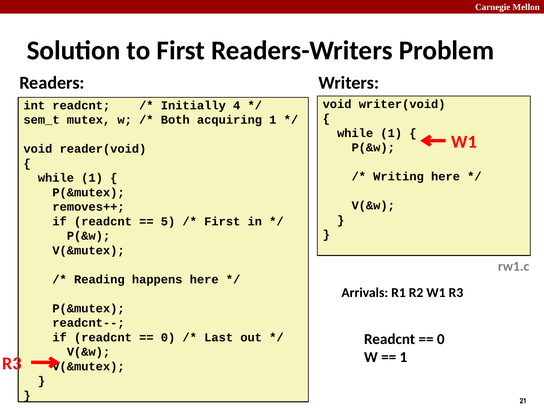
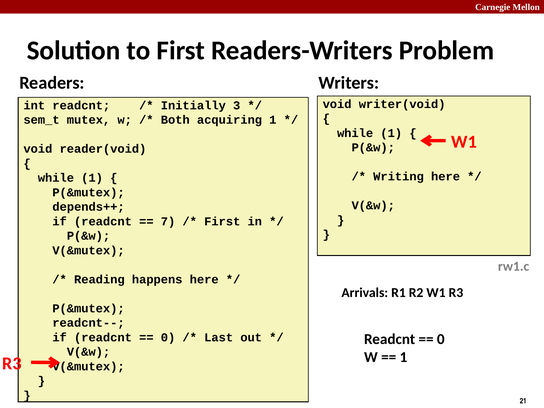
4: 4 -> 3
removes++: removes++ -> depends++
5: 5 -> 7
